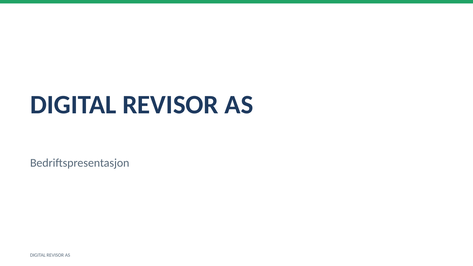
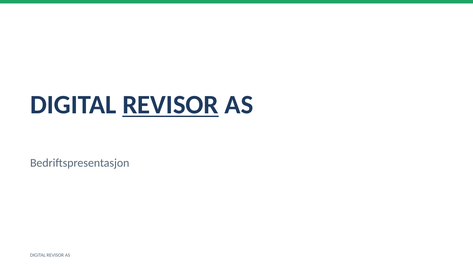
REVISOR at (170, 105) underline: none -> present
